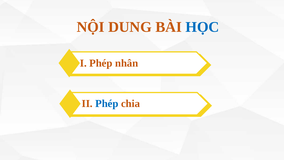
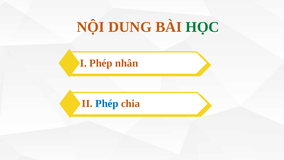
HỌC colour: blue -> green
